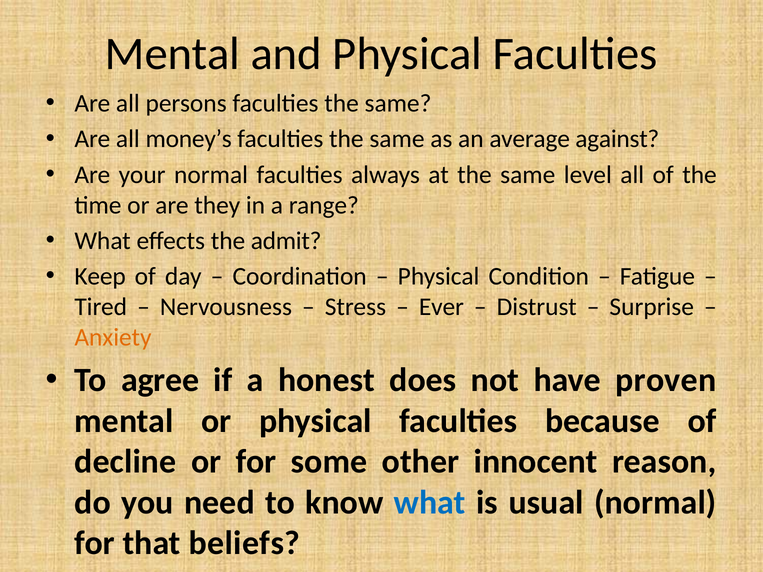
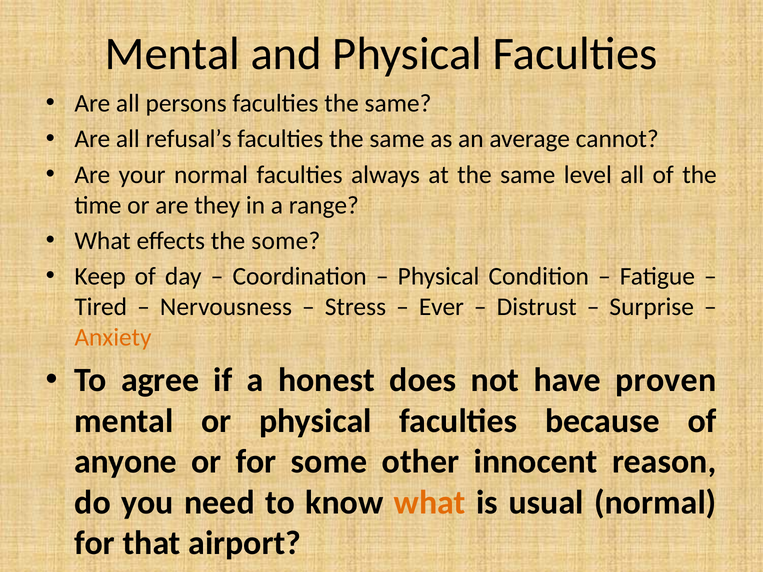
money’s: money’s -> refusal’s
against: against -> cannot
the admit: admit -> some
decline: decline -> anyone
what at (430, 503) colour: blue -> orange
beliefs: beliefs -> airport
